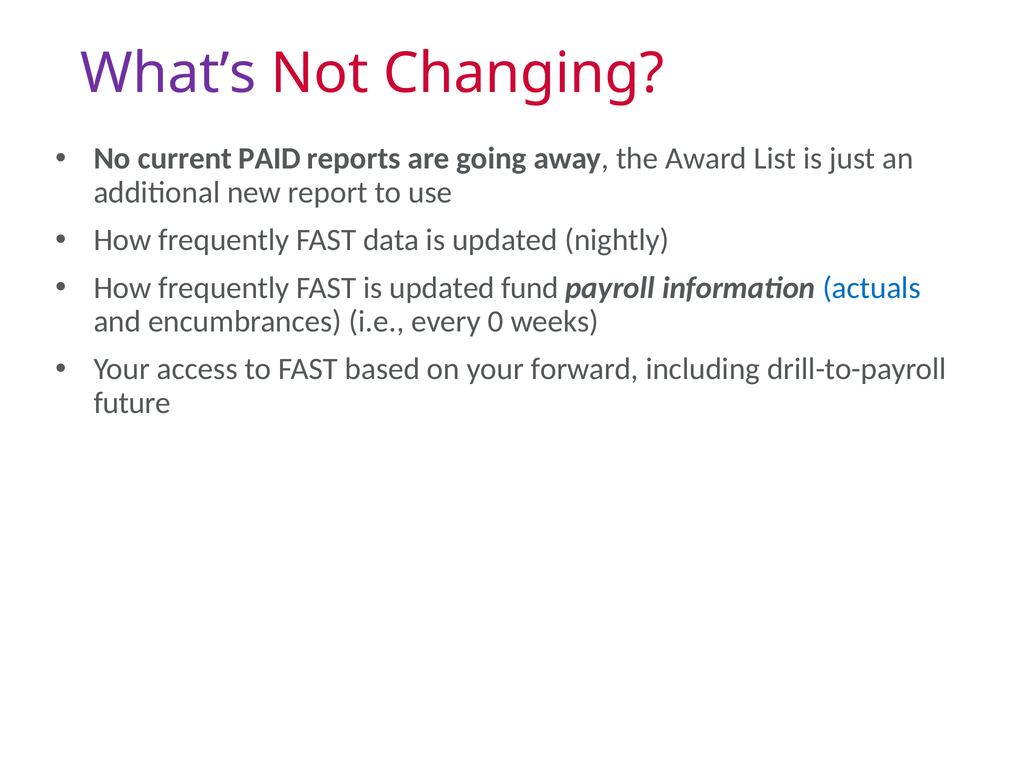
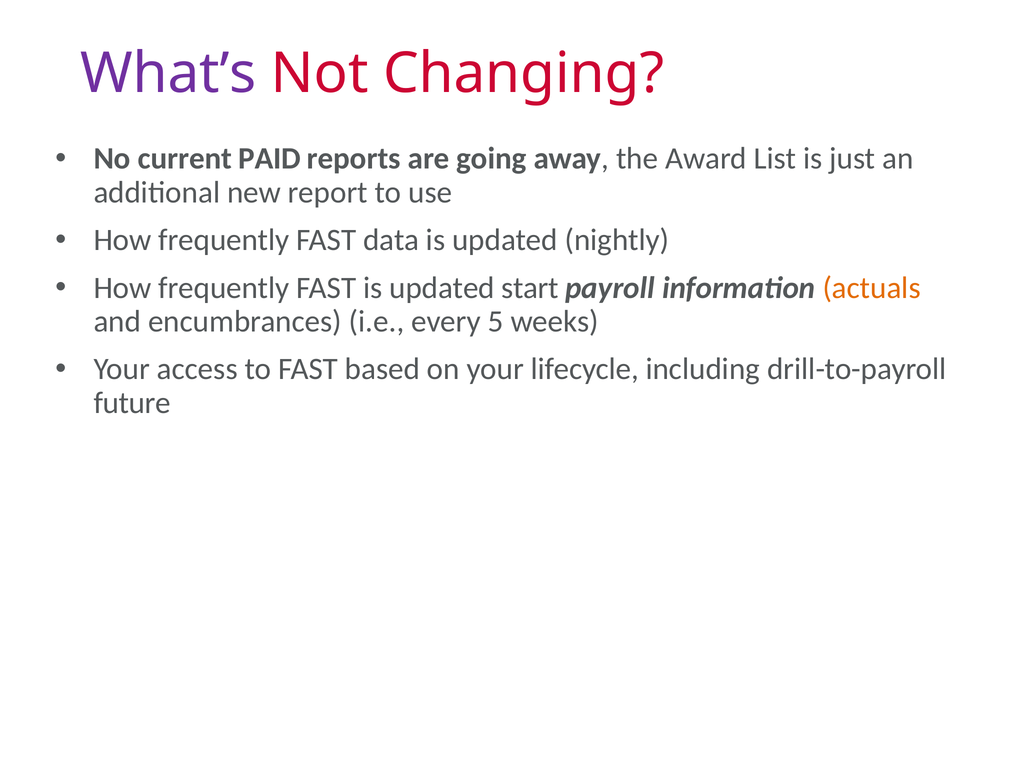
fund: fund -> start
actuals colour: blue -> orange
0: 0 -> 5
forward: forward -> lifecycle
